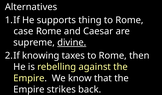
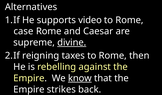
thing: thing -> video
knowing: knowing -> reigning
know underline: none -> present
